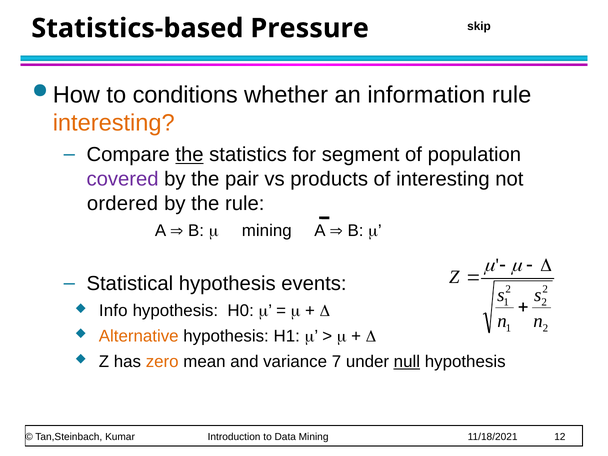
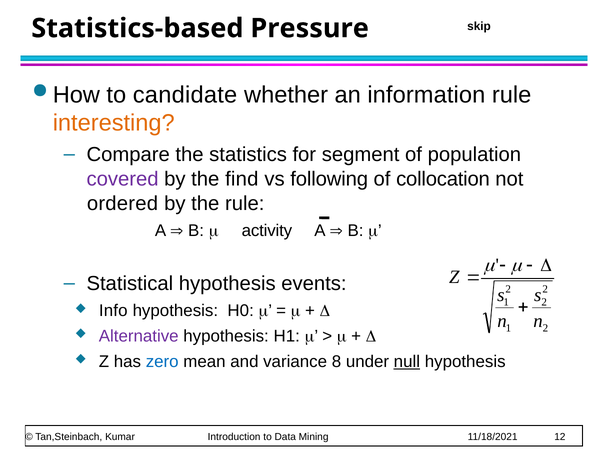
conditions: conditions -> candidate
the at (190, 155) underline: present -> none
pair: pair -> find
products: products -> following
of interesting: interesting -> collocation
mining at (267, 230): mining -> activity
Alternative colour: orange -> purple
zero colour: orange -> blue
7: 7 -> 8
